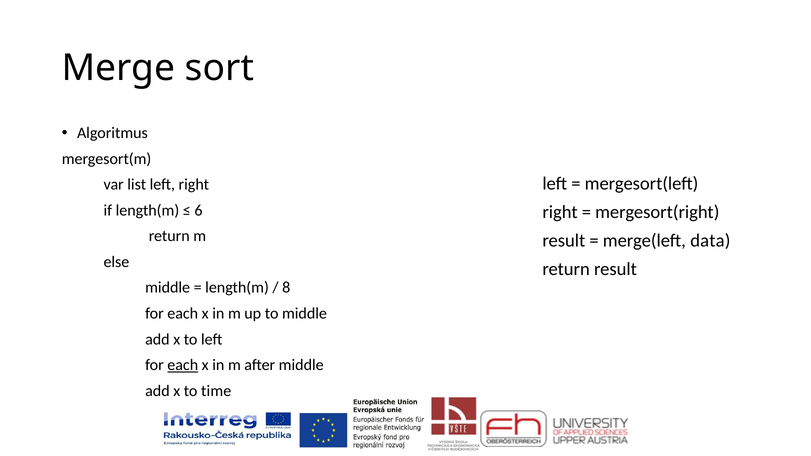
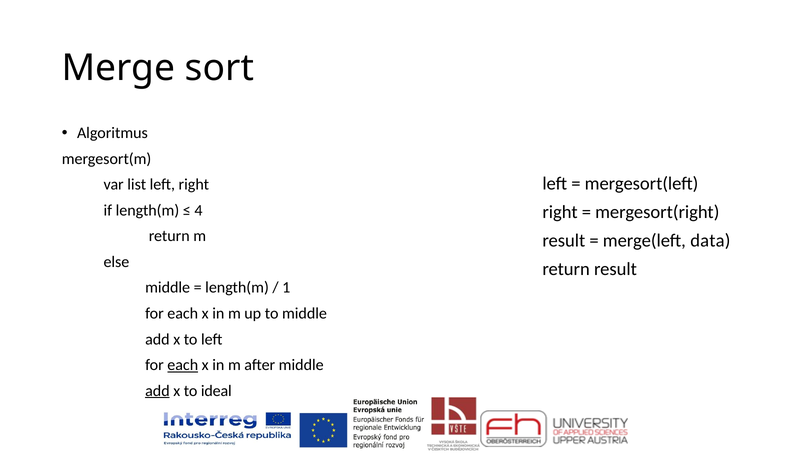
6: 6 -> 4
8: 8 -> 1
add at (157, 391) underline: none -> present
time: time -> ideal
